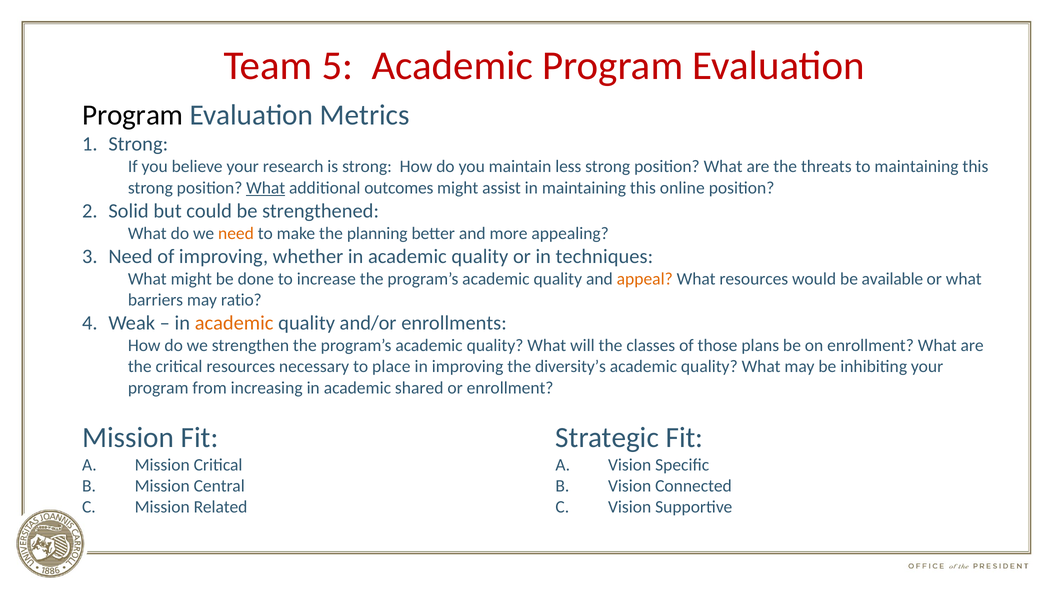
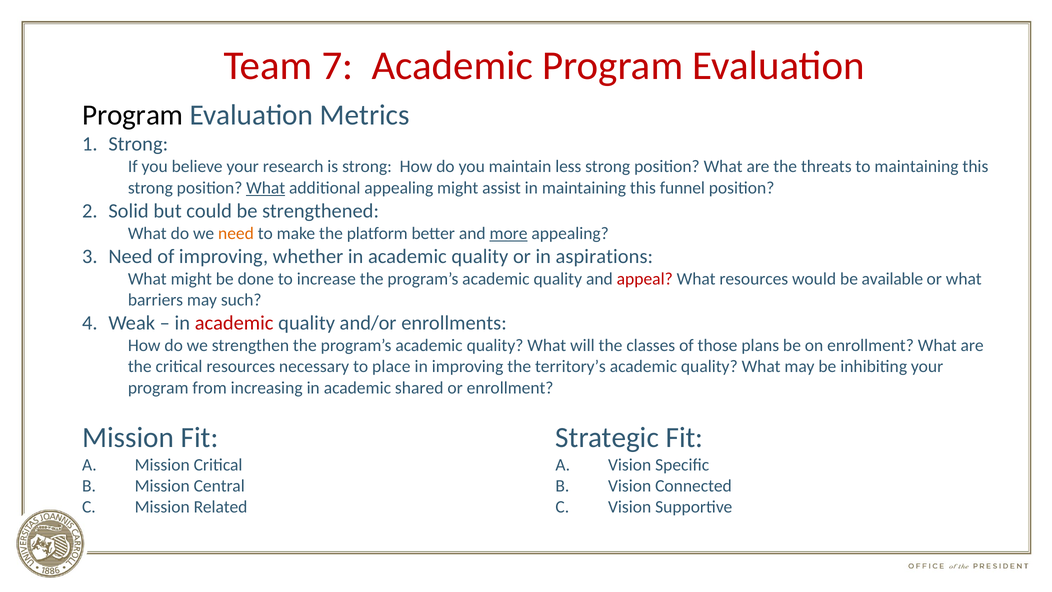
5: 5 -> 7
additional outcomes: outcomes -> appealing
online: online -> funnel
planning: planning -> platform
more underline: none -> present
techniques: techniques -> aspirations
appeal colour: orange -> red
ratio: ratio -> such
academic at (234, 323) colour: orange -> red
diversity’s: diversity’s -> territory’s
